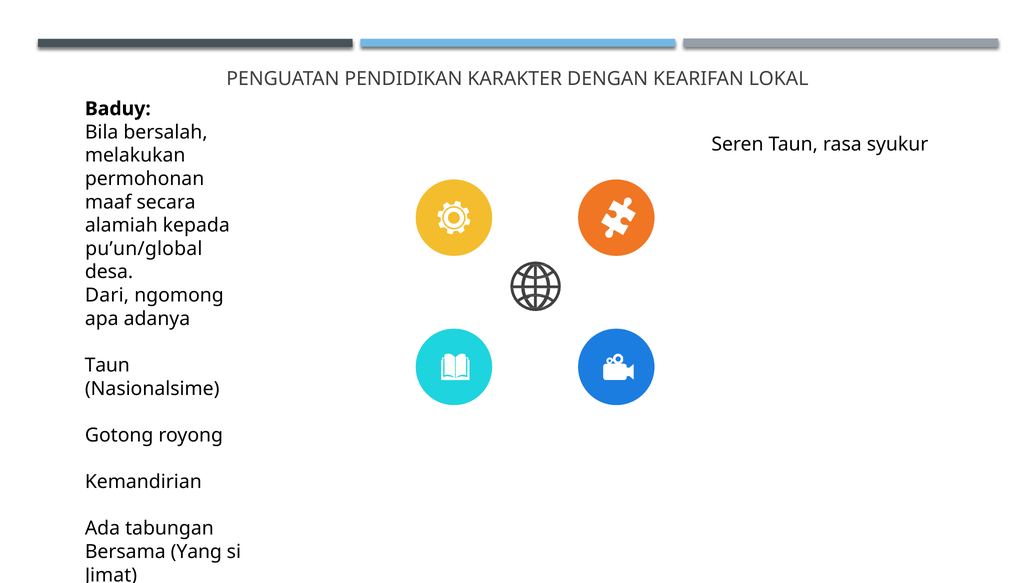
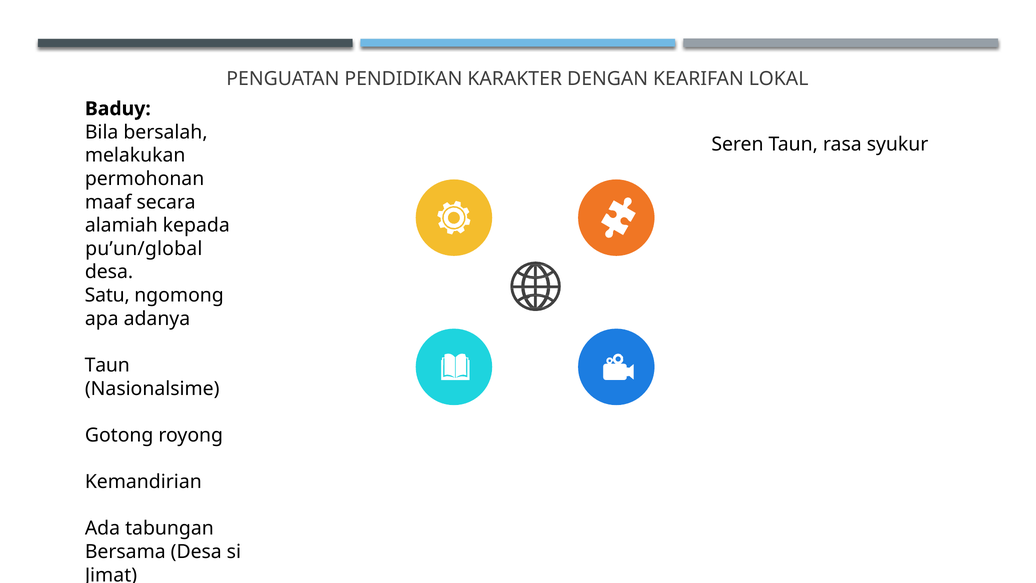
Dari: Dari -> Satu
Bersama Yang: Yang -> Desa
